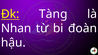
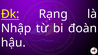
Tàng: Tàng -> Rạng
Nhan: Nhan -> Nhập
